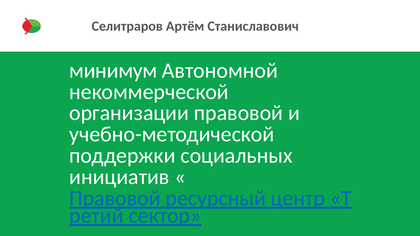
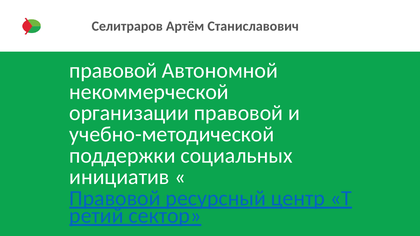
минимум at (113, 71): минимум -> правовой
